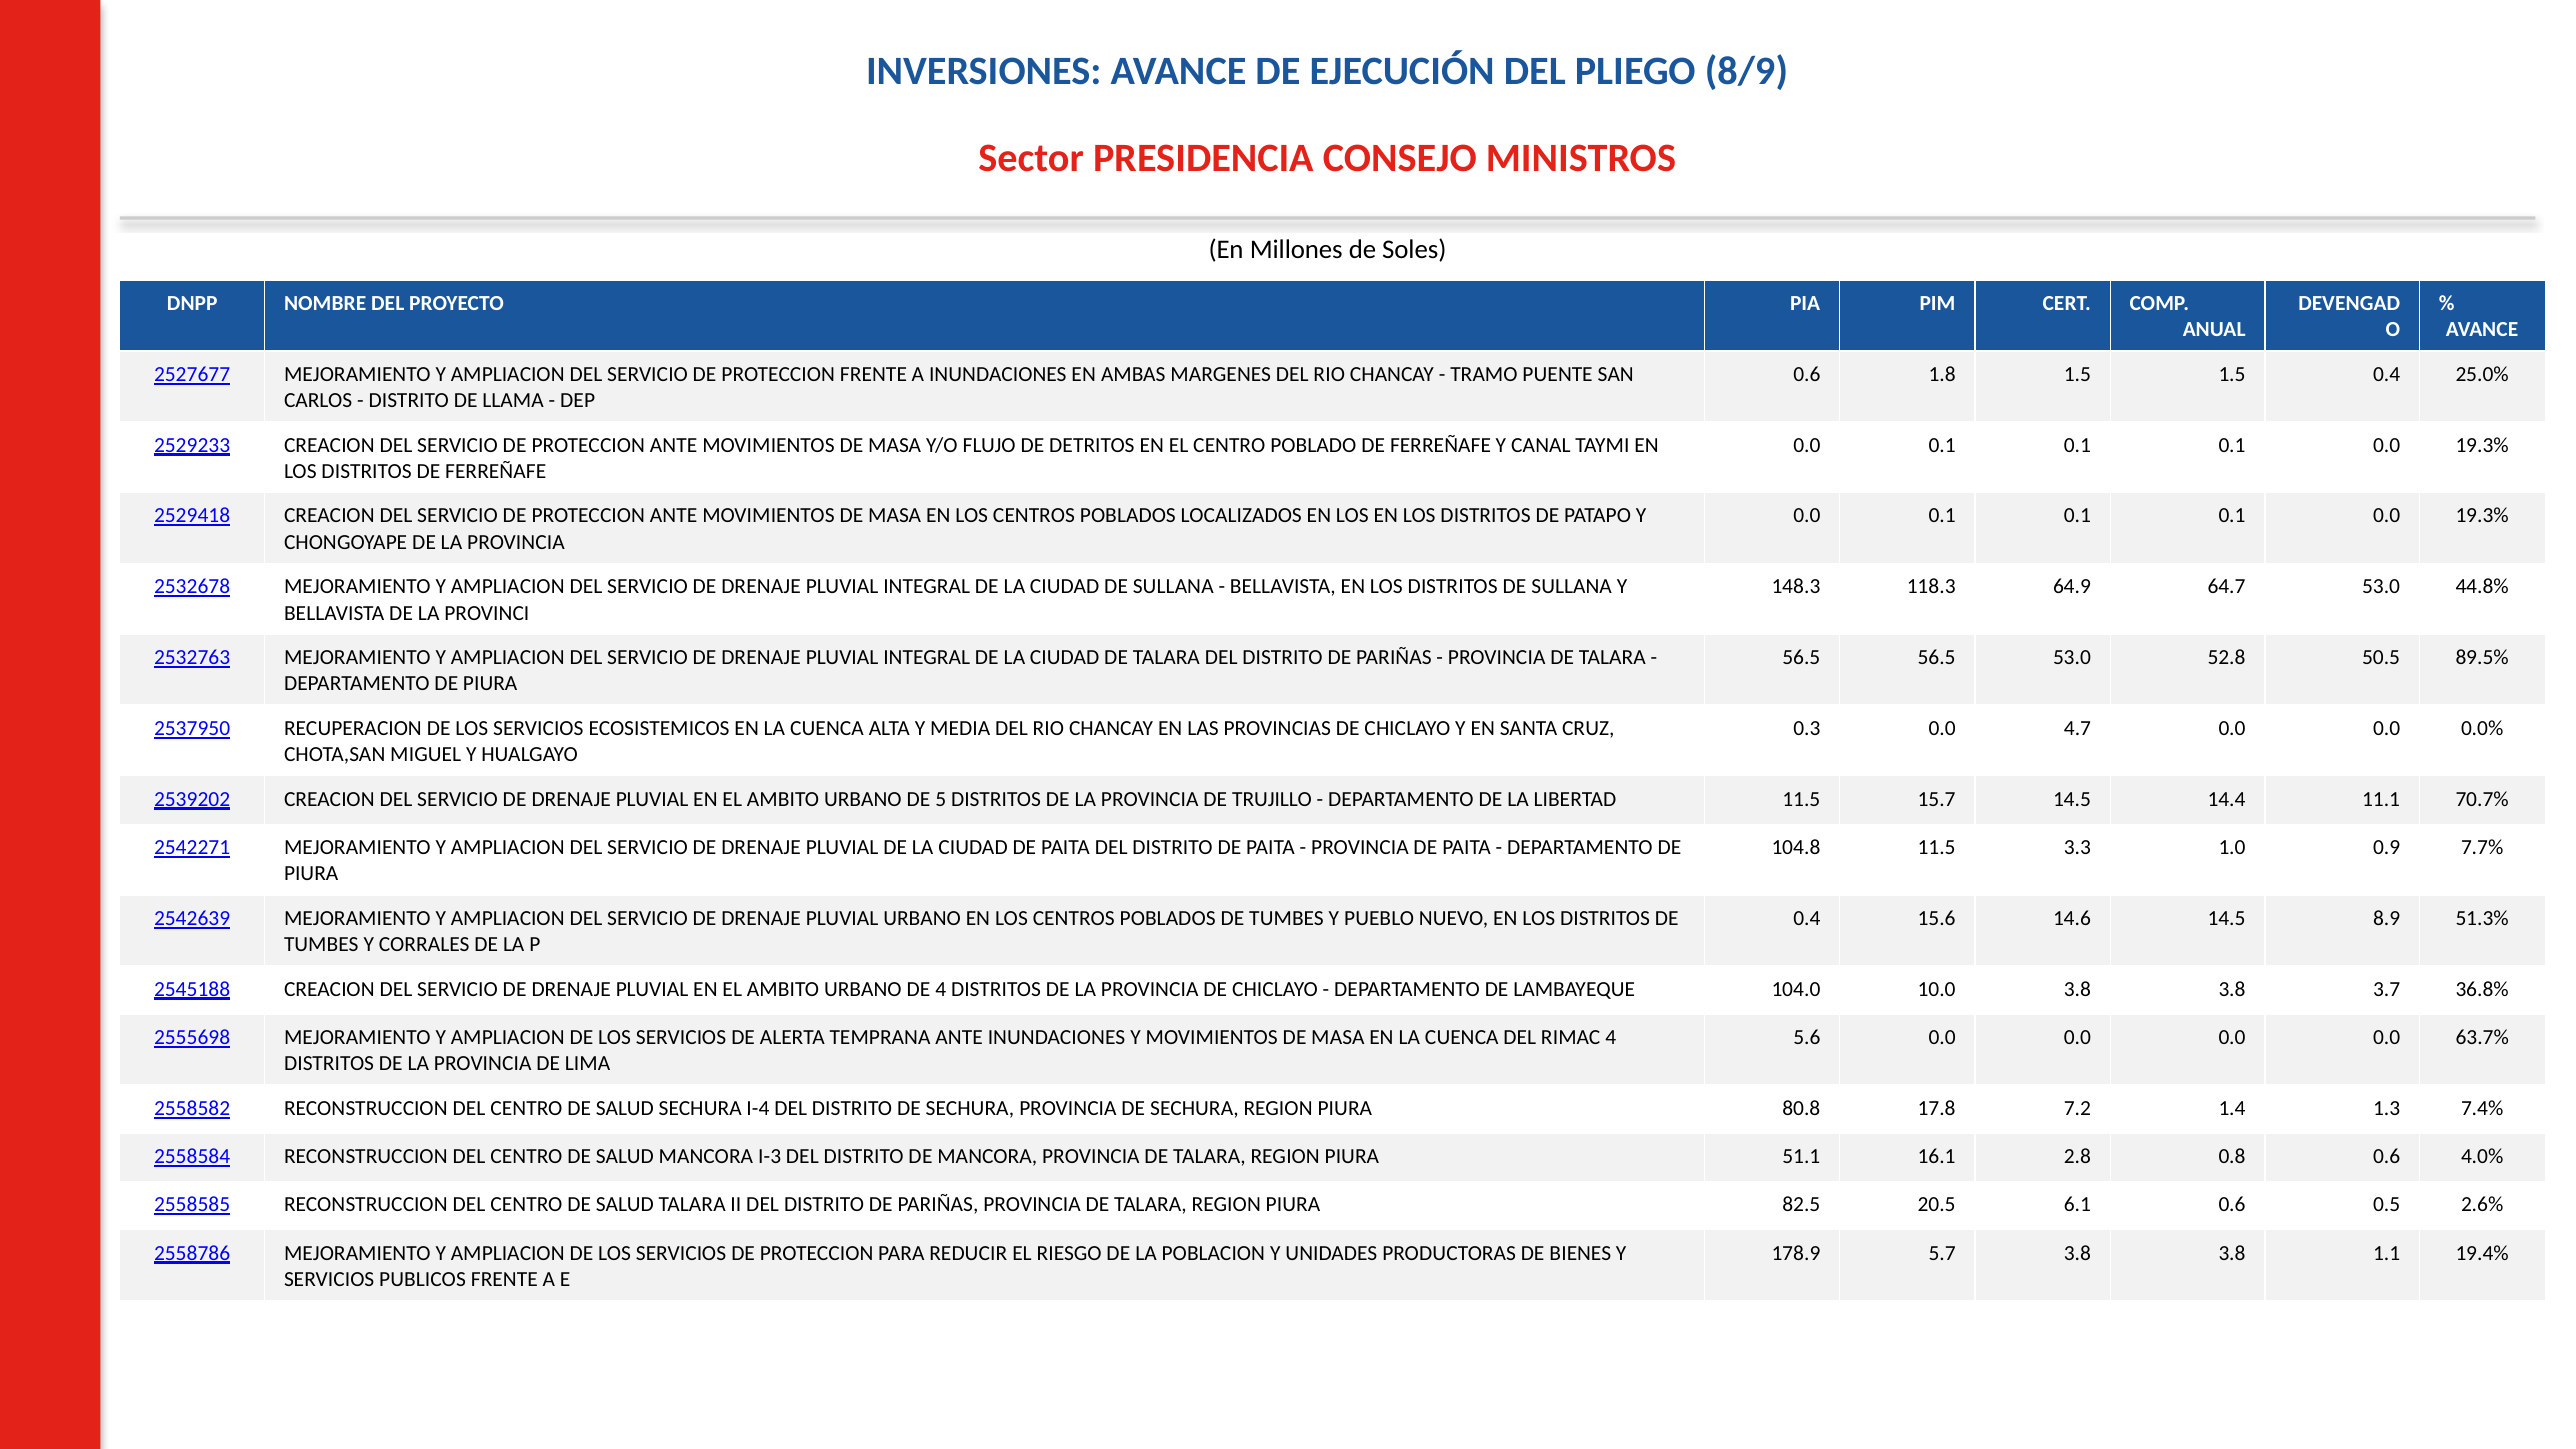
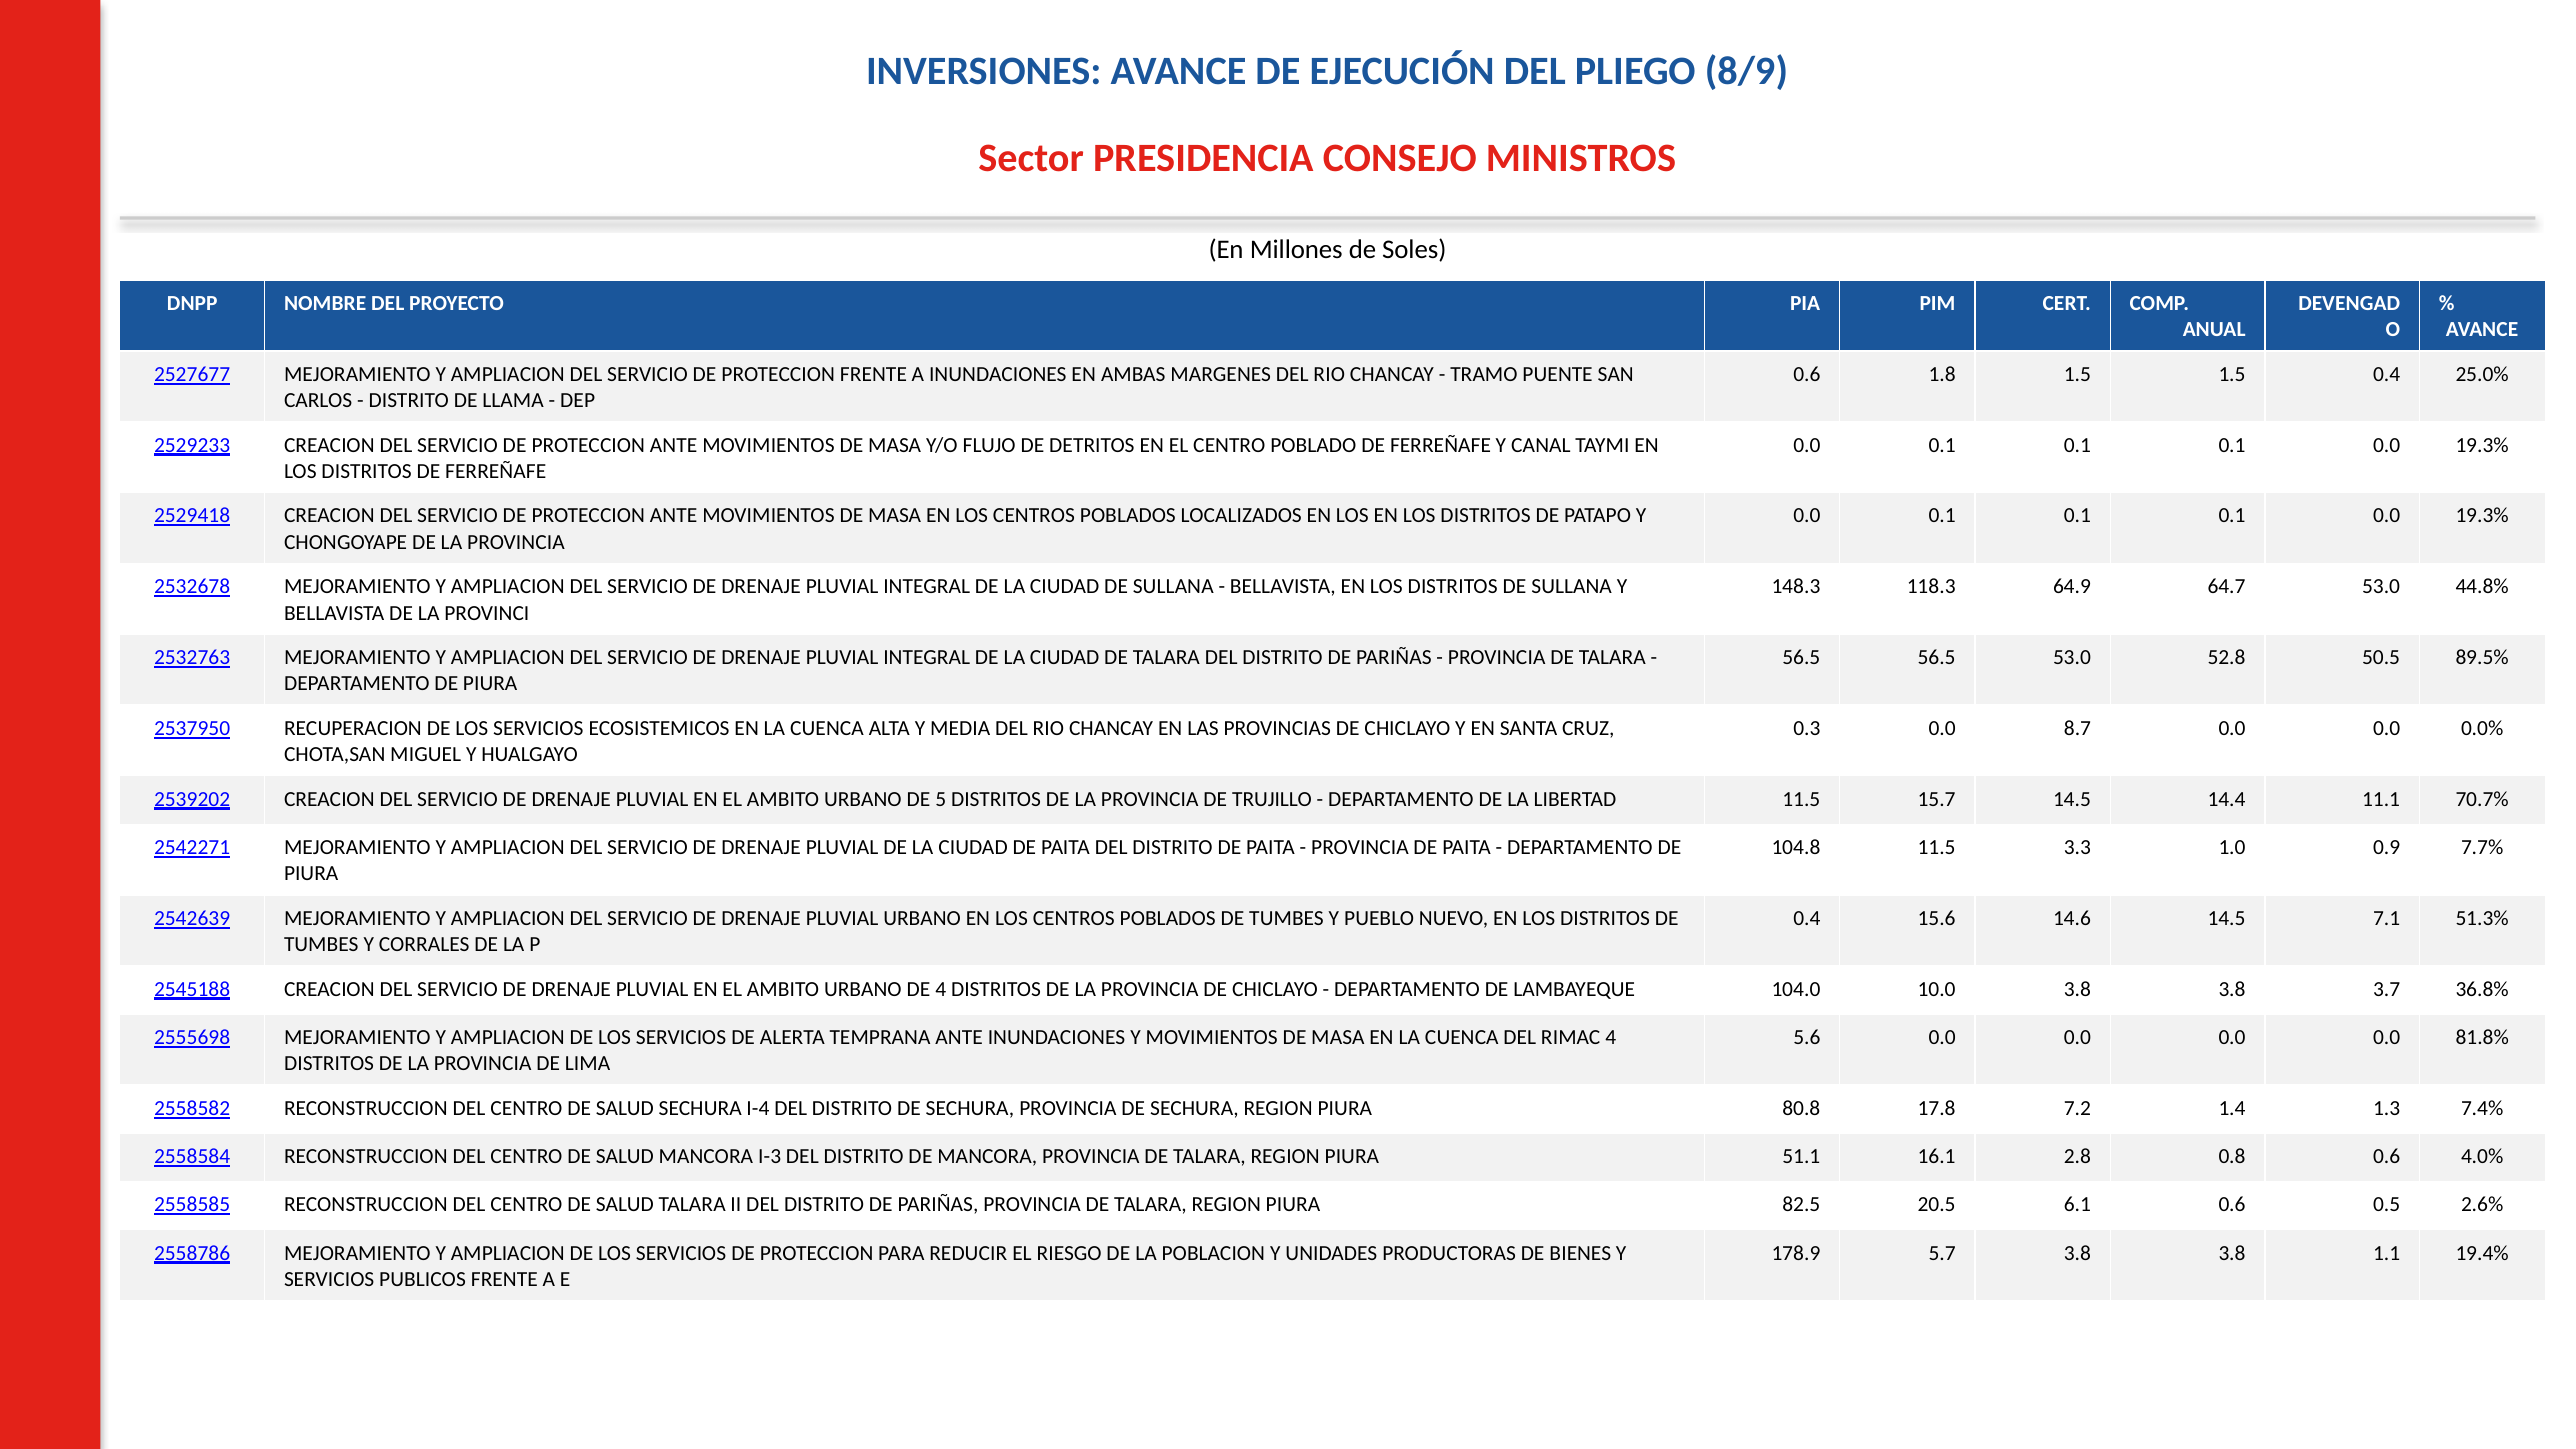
4.7: 4.7 -> 8.7
8.9: 8.9 -> 7.1
63.7%: 63.7% -> 81.8%
